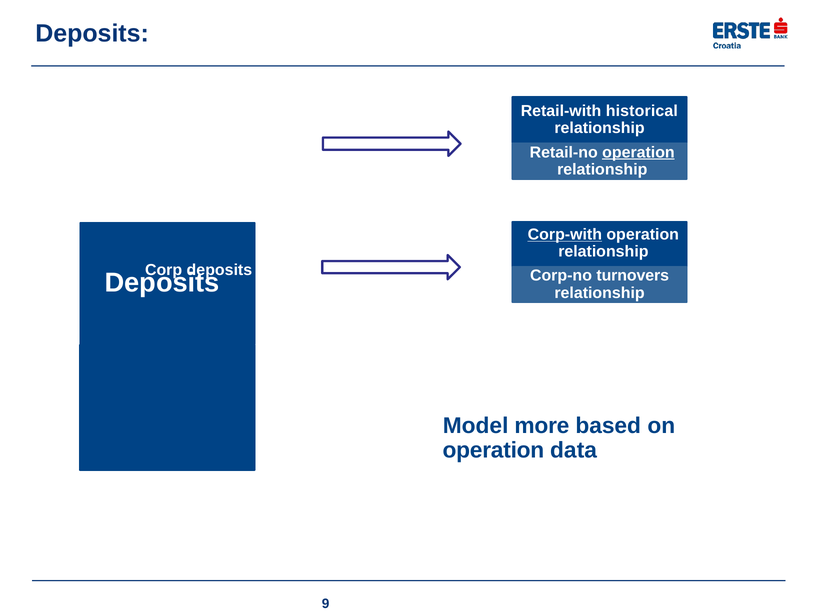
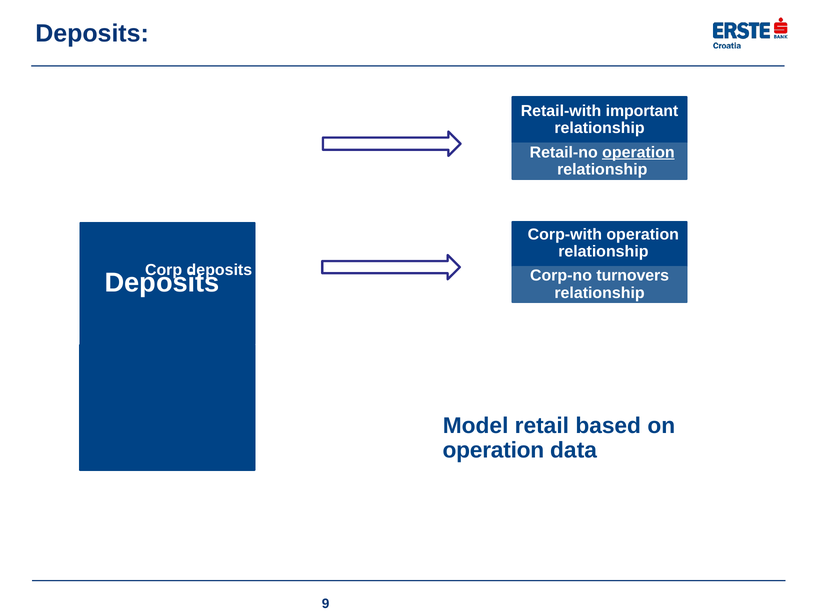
historical: historical -> important
Corp-with underline: present -> none
Model more: more -> retail
